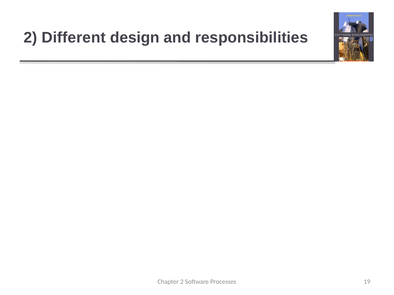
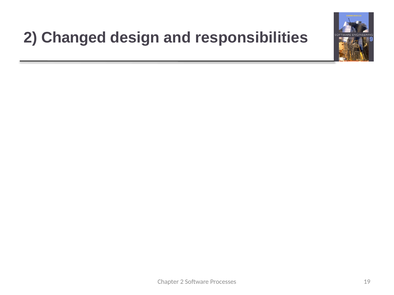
Different: Different -> Changed
